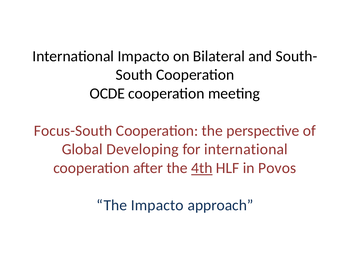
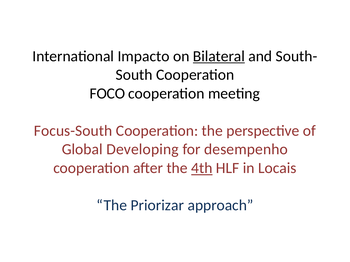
Bilateral underline: none -> present
OCDE: OCDE -> FOCO
for international: international -> desempenho
Povos: Povos -> Locais
The Impacto: Impacto -> Priorizar
